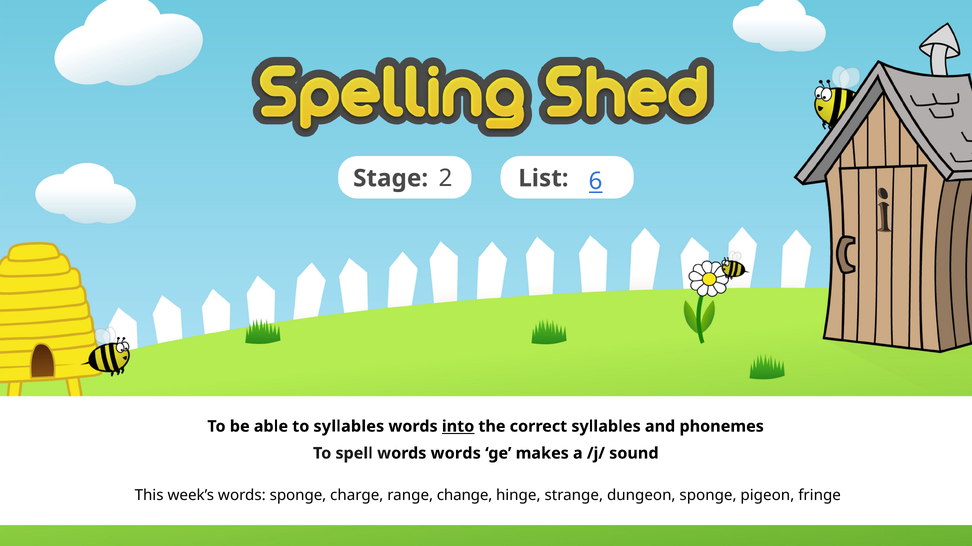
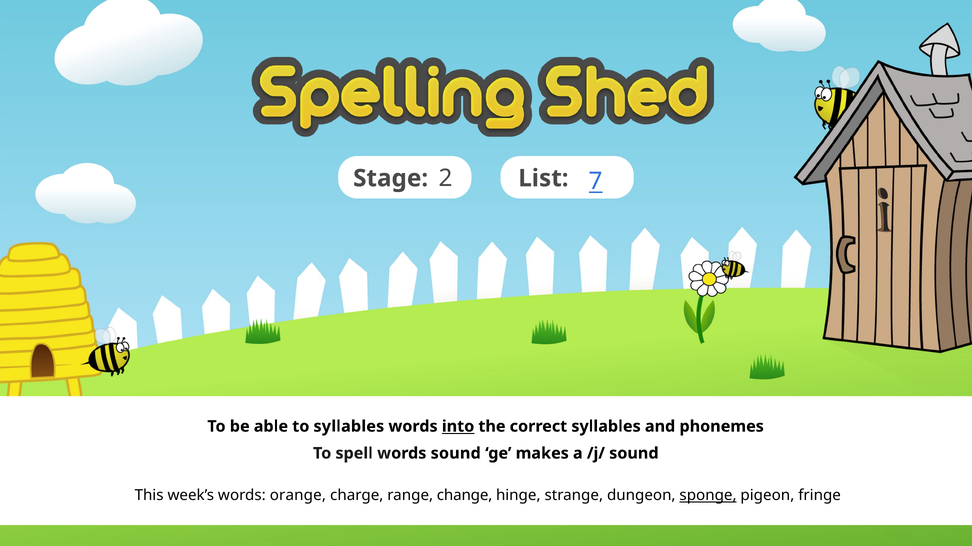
6: 6 -> 7
words words: words -> sound
words sponge: sponge -> orange
sponge at (708, 496) underline: none -> present
